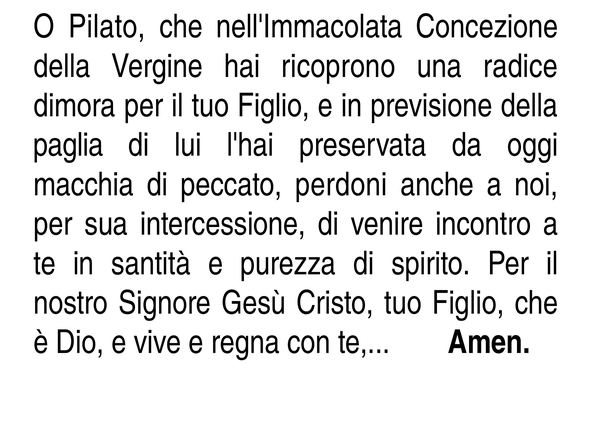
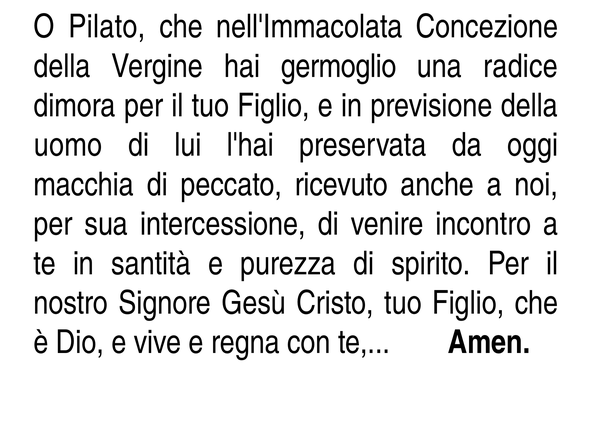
ricoprono: ricoprono -> germoglio
paglia: paglia -> uomo
perdoni: perdoni -> ricevuto
